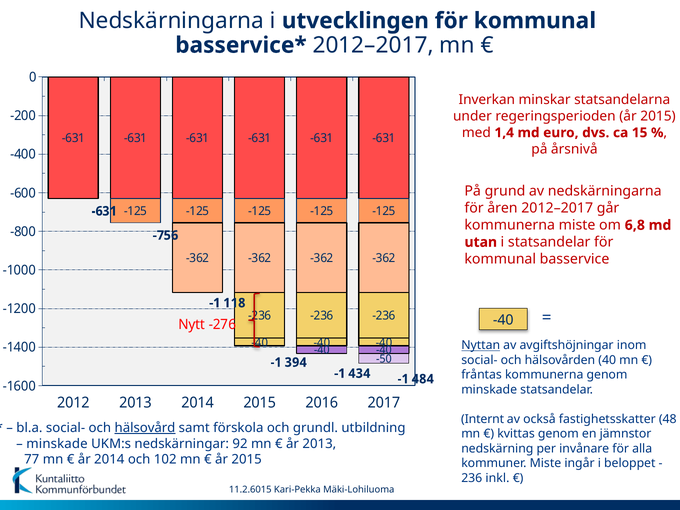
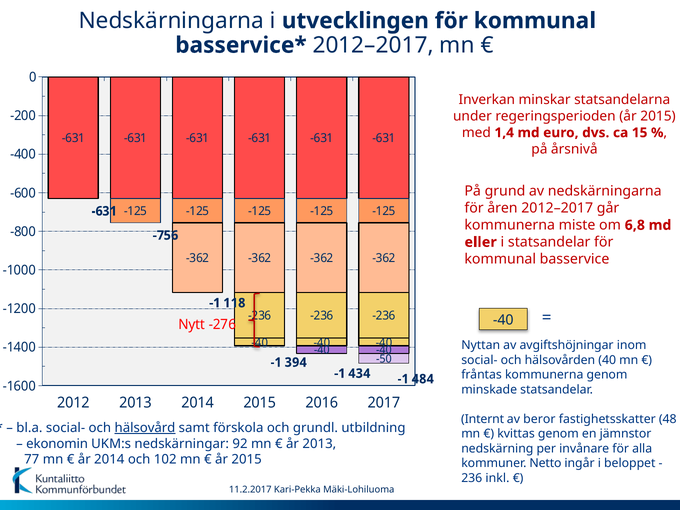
utan: utan -> eller
Nyttan underline: present -> none
också: också -> beror
minskade at (57, 444): minskade -> ekonomin
kommuner Miste: Miste -> Netto
11.2.6015: 11.2.6015 -> 11.2.2017
